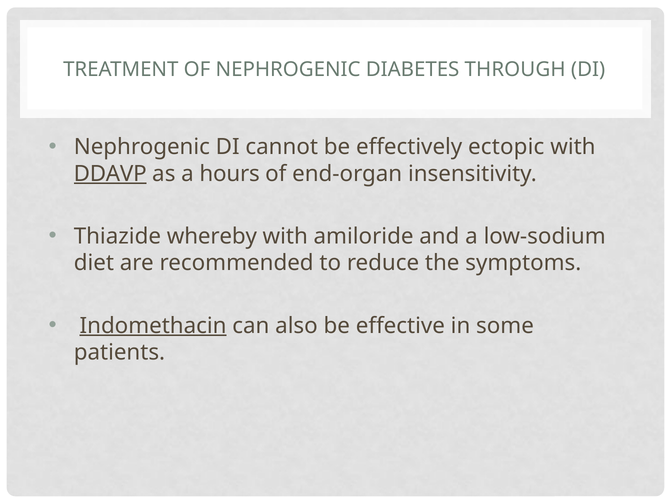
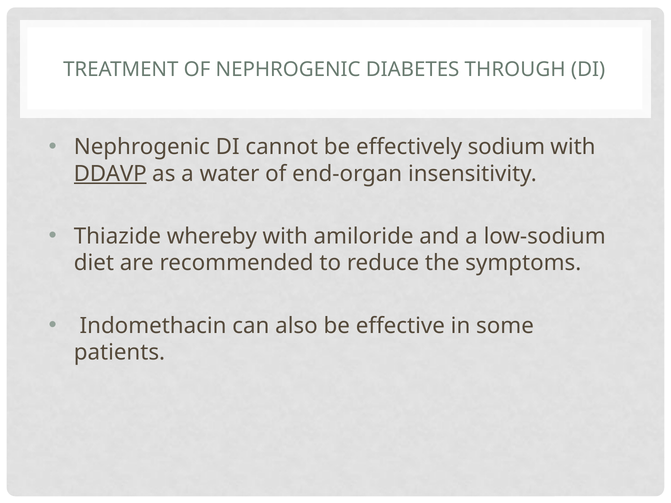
ectopic: ectopic -> sodium
hours: hours -> water
Indomethacin underline: present -> none
